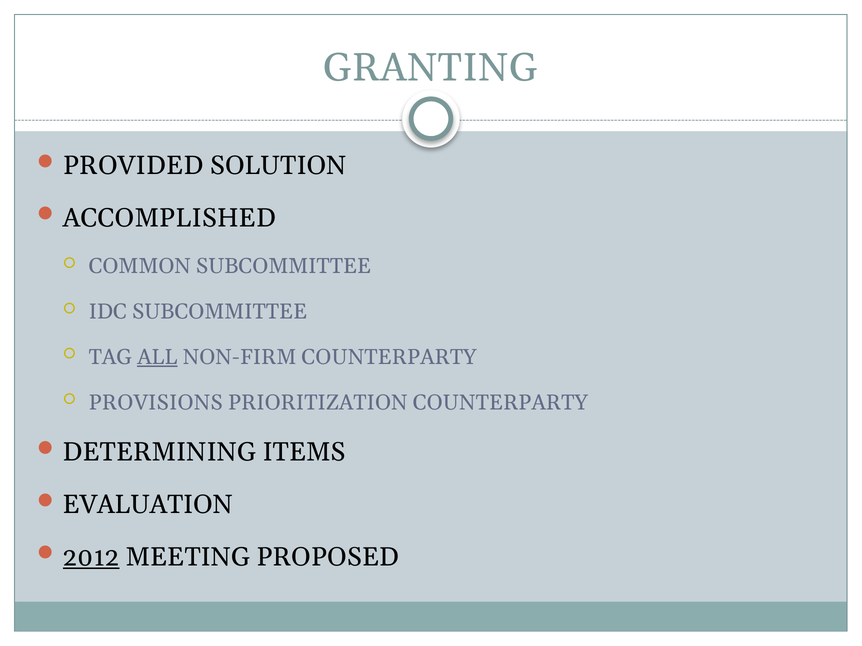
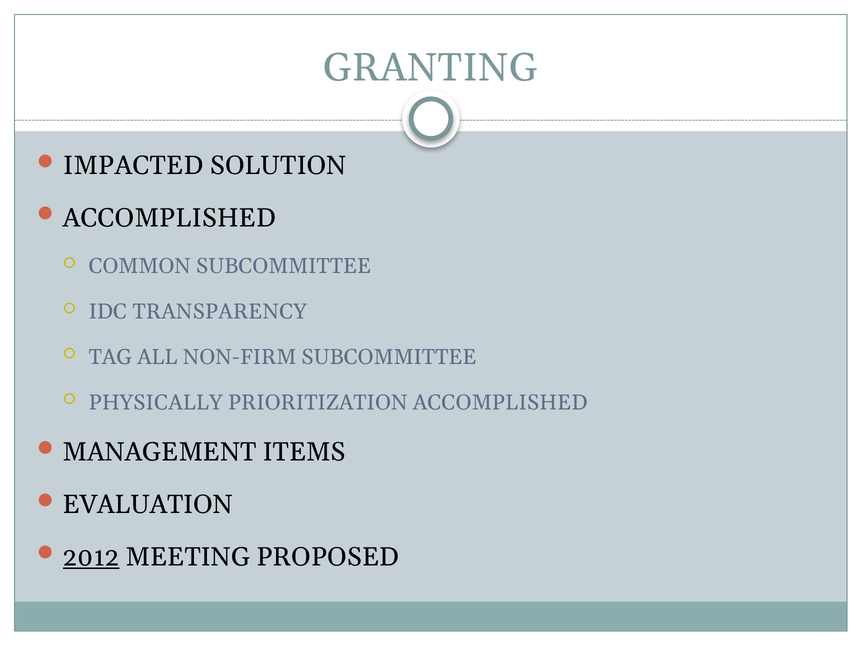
PROVIDED: PROVIDED -> IMPACTED
IDC SUBCOMMITTEE: SUBCOMMITTEE -> TRANSPARENCY
ALL underline: present -> none
NON-FIRM COUNTERPARTY: COUNTERPARTY -> SUBCOMMITTEE
PROVISIONS: PROVISIONS -> PHYSICALLY
PRIORITIZATION COUNTERPARTY: COUNTERPARTY -> ACCOMPLISHED
DETERMINING: DETERMINING -> MANAGEMENT
